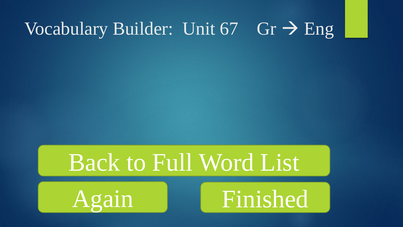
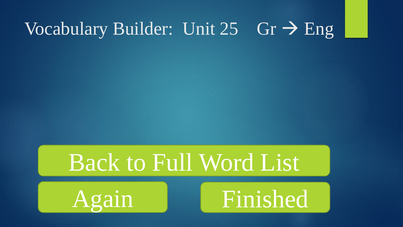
67: 67 -> 25
